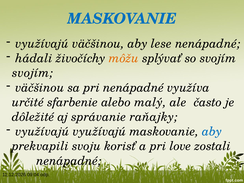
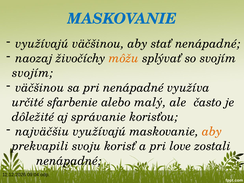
lese: lese -> stať
hádali: hádali -> naozaj
raňajky: raňajky -> korisťou
využívajú at (42, 132): využívajú -> najväčšiu
aby at (212, 132) colour: blue -> orange
